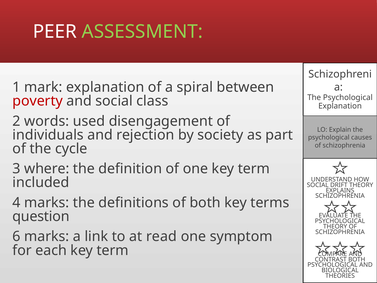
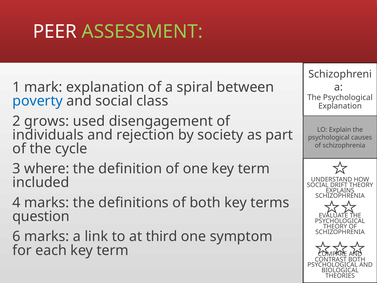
poverty colour: red -> blue
words: words -> grows
read: read -> third
